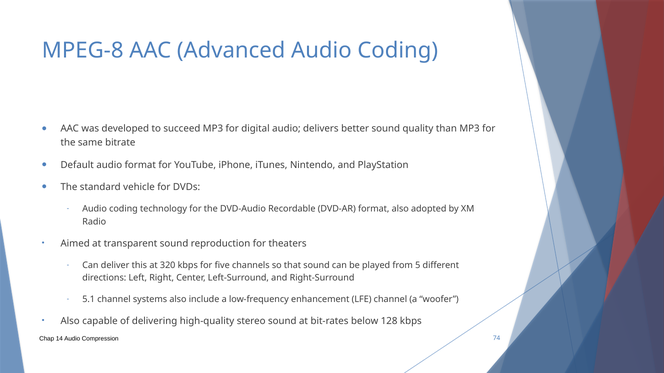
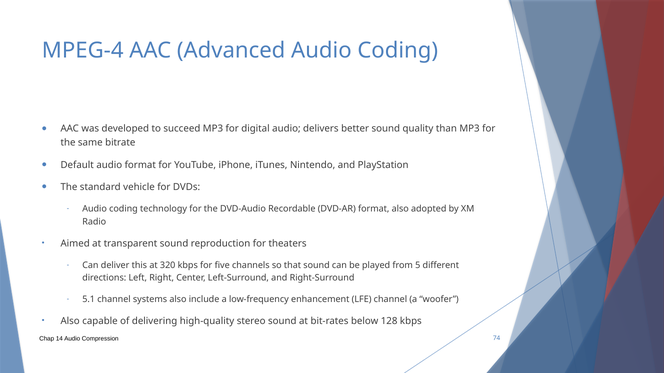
MPEG-8: MPEG-8 -> MPEG-4
